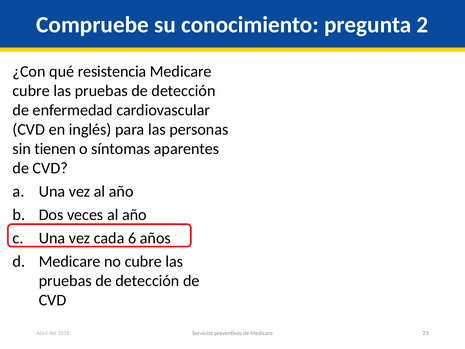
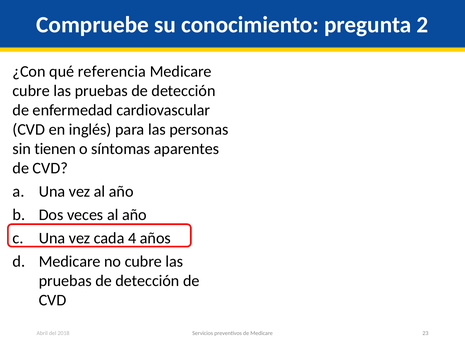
resistencia: resistencia -> referencia
6: 6 -> 4
